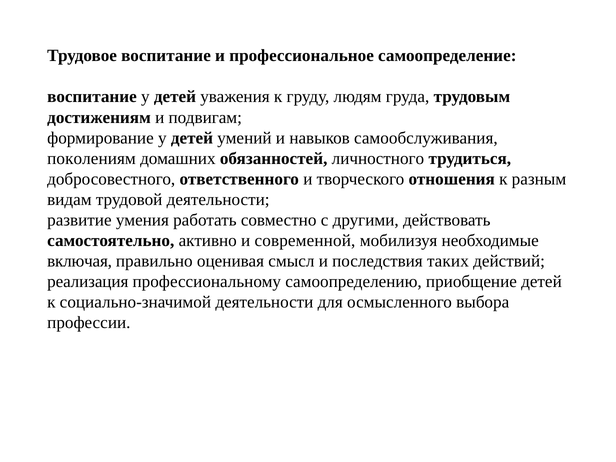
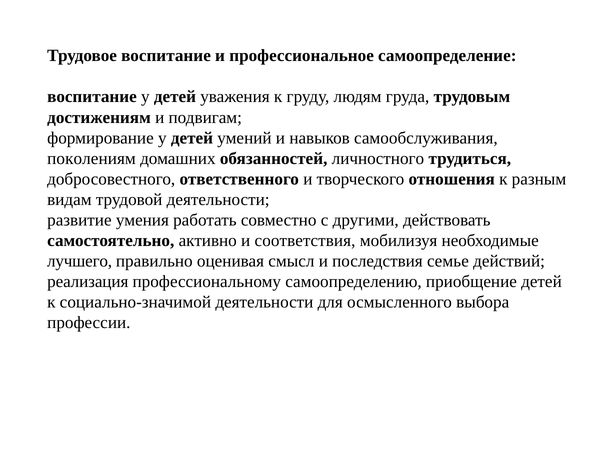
современной: современной -> соответствия
включая: включая -> лучшего
таких: таких -> семье
